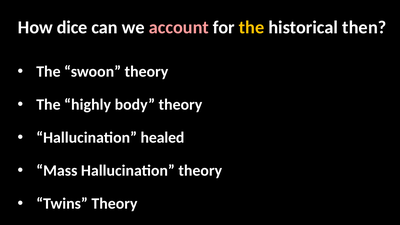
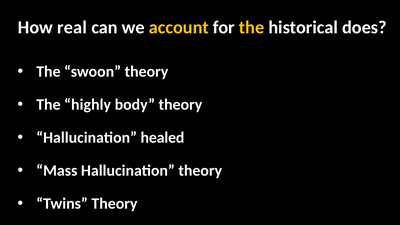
dice: dice -> real
account colour: pink -> yellow
then: then -> does
